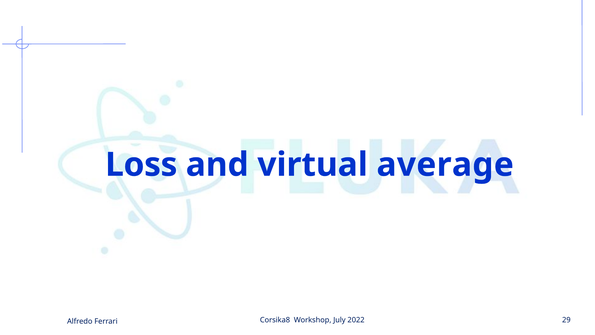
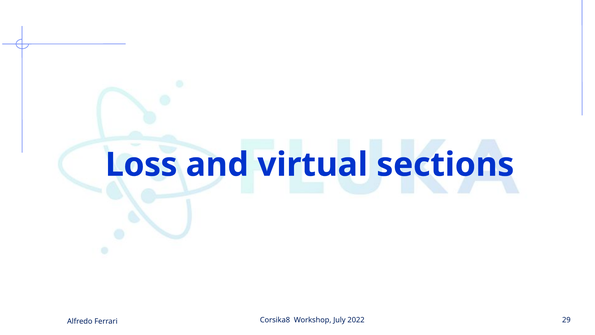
average: average -> sections
